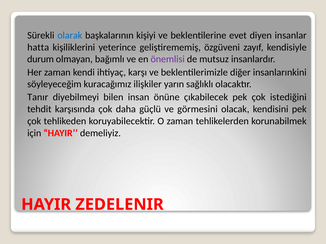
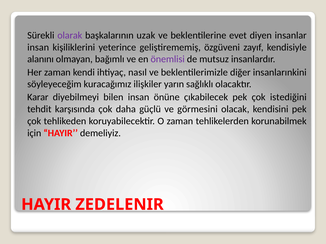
olarak colour: blue -> purple
kişiyi: kişiyi -> uzak
hatta at (38, 47): hatta -> insan
durum: durum -> alanını
karşı: karşı -> nasıl
Tanır: Tanır -> Karar
